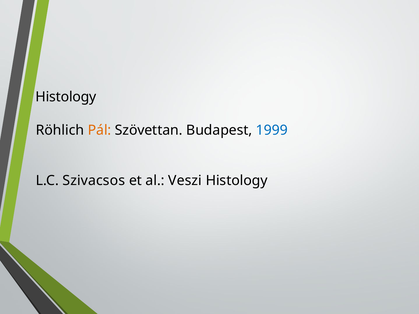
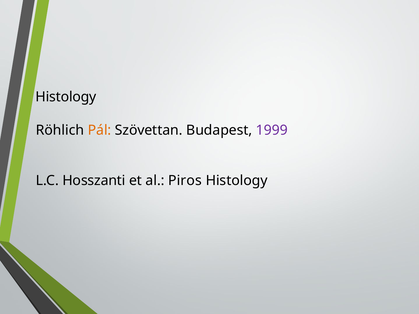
1999 colour: blue -> purple
Szivacsos: Szivacsos -> Hosszanti
Veszi: Veszi -> Piros
